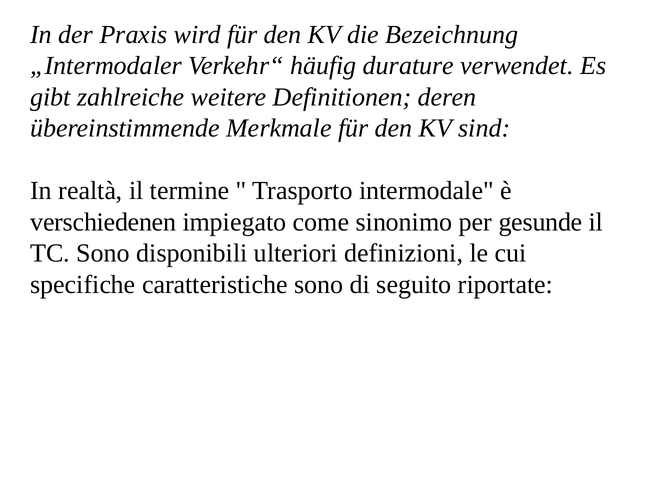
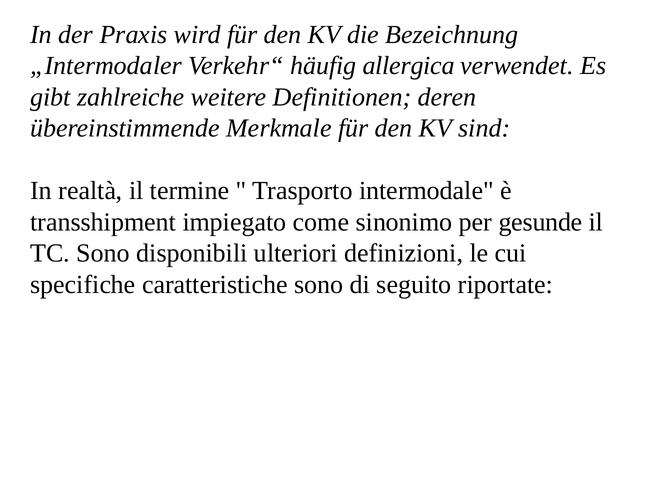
durature: durature -> allergica
verschiedenen: verschiedenen -> transshipment
